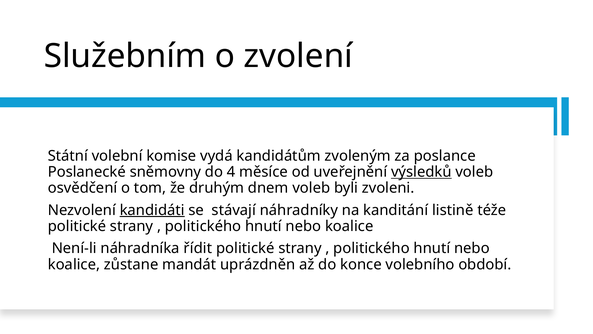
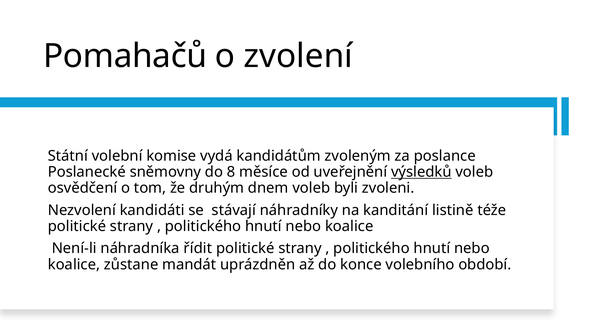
Služebním: Služebním -> Pomahačů
4: 4 -> 8
kandidáti underline: present -> none
